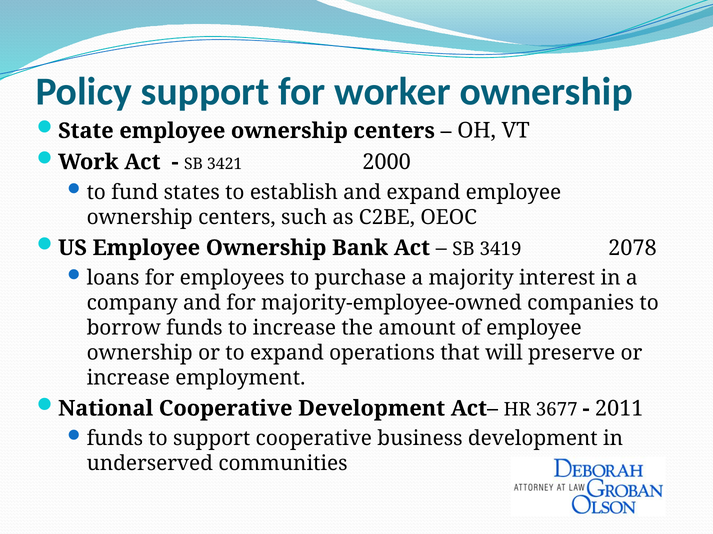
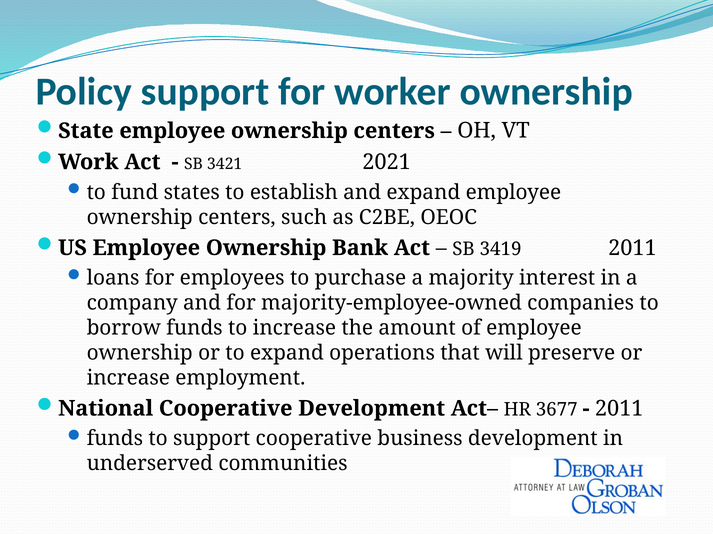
2000: 2000 -> 2021
3419 2078: 2078 -> 2011
